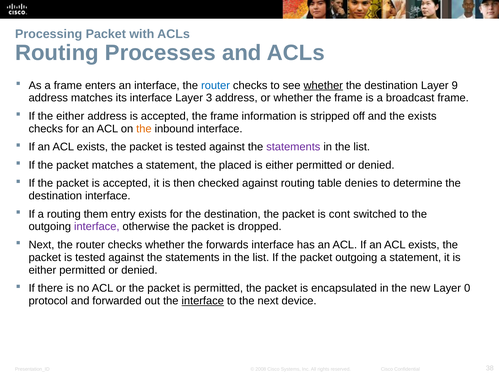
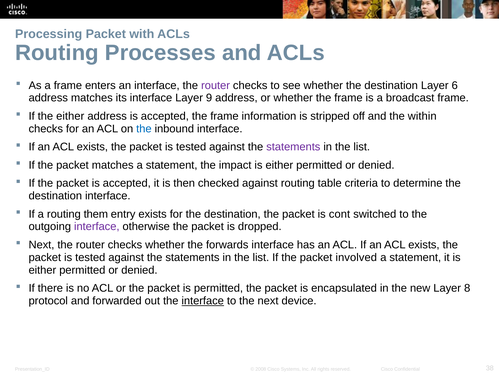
router at (216, 85) colour: blue -> purple
whether at (323, 85) underline: present -> none
9: 9 -> 6
3: 3 -> 9
the exists: exists -> within
the at (144, 129) colour: orange -> blue
placed: placed -> impact
denies: denies -> criteria
packet outgoing: outgoing -> involved
0: 0 -> 8
